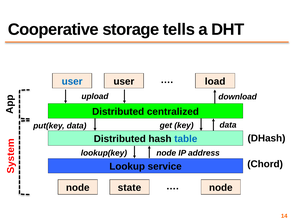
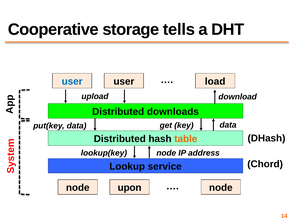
centralized: centralized -> downloads
table colour: blue -> orange
state: state -> upon
